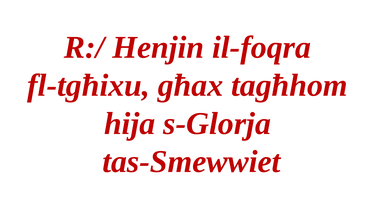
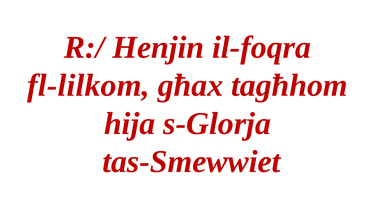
fl-tgħixu: fl-tgħixu -> fl-lilkom
